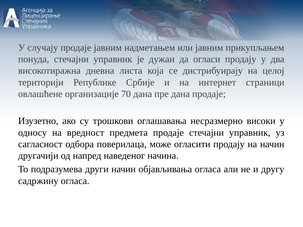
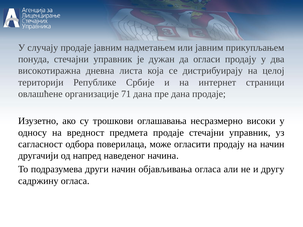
70: 70 -> 71
